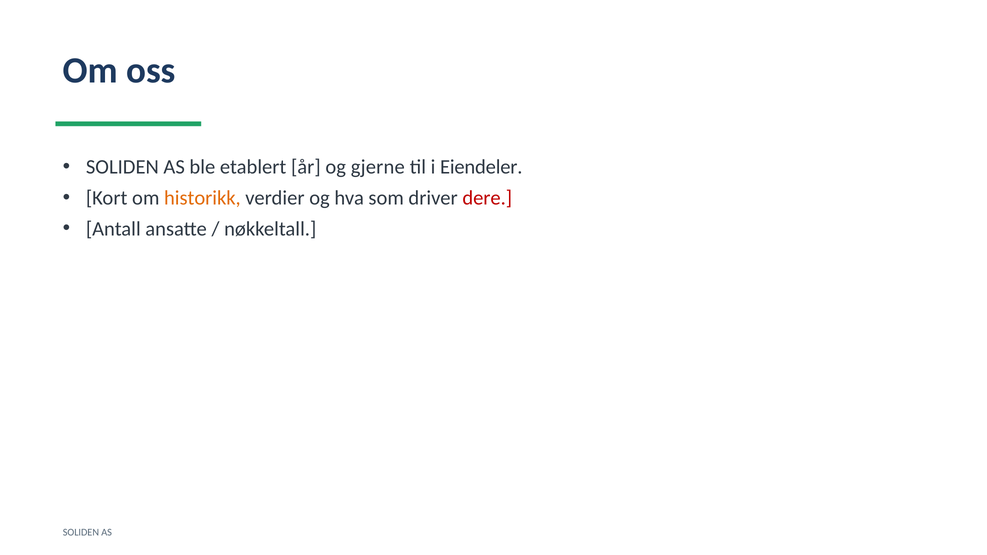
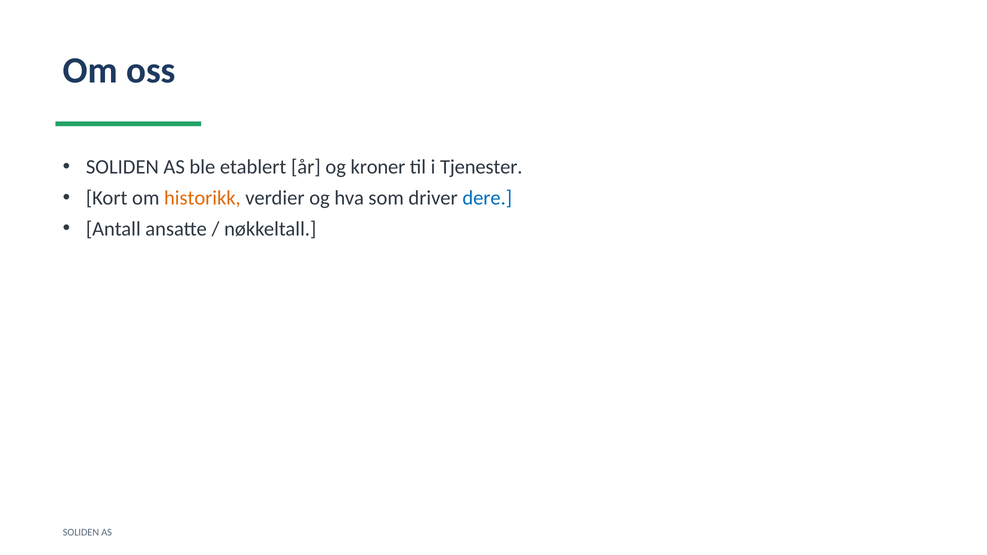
gjerne: gjerne -> kroner
Eiendeler: Eiendeler -> Tjenester
dere colour: red -> blue
